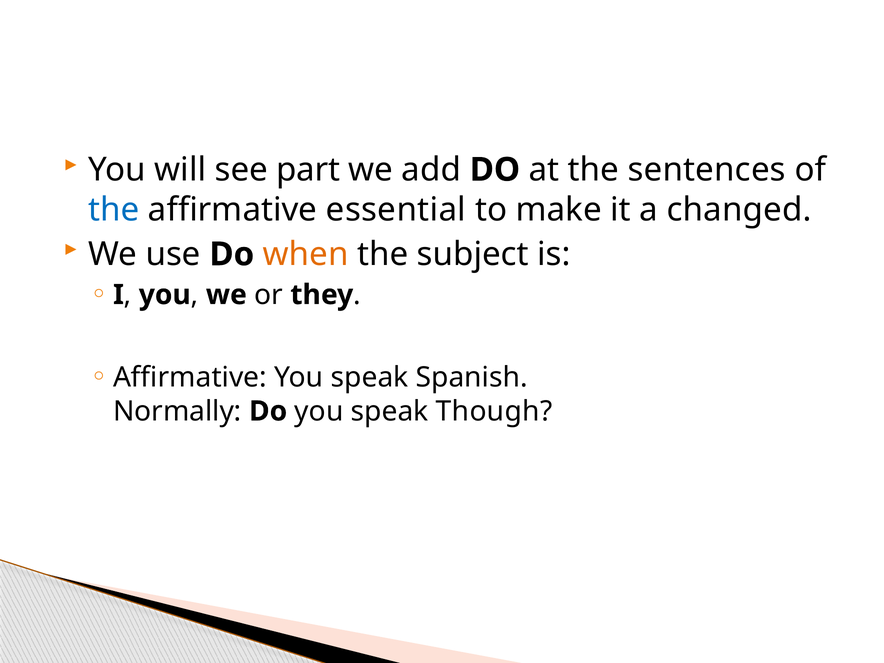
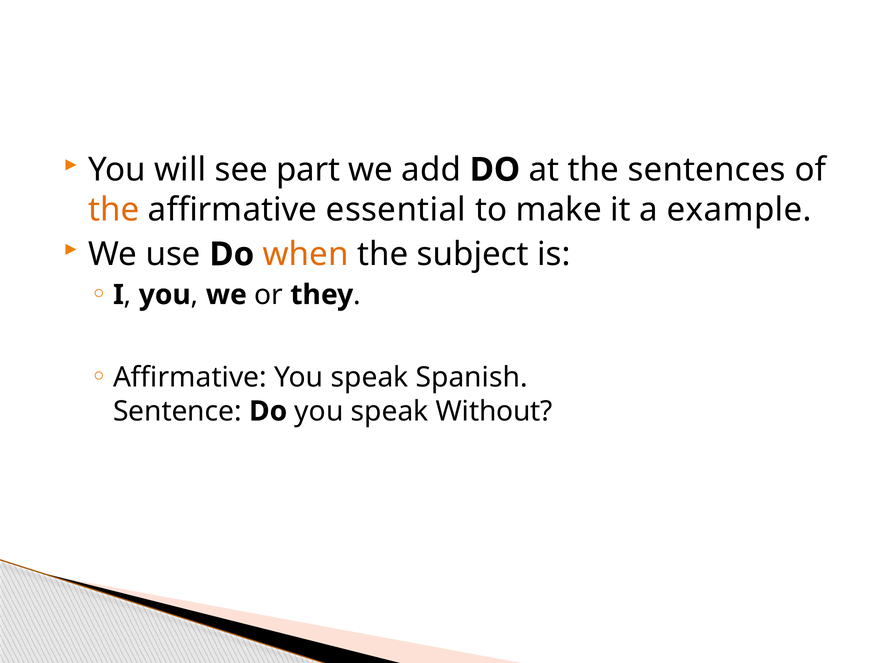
the at (114, 210) colour: blue -> orange
changed: changed -> example
Normally: Normally -> Sentence
Though: Though -> Without
